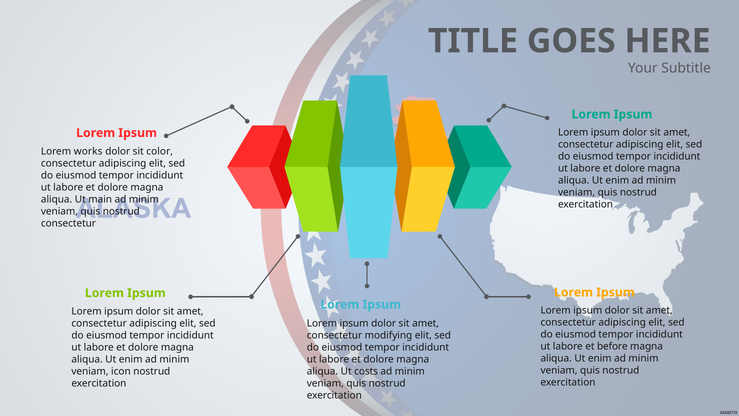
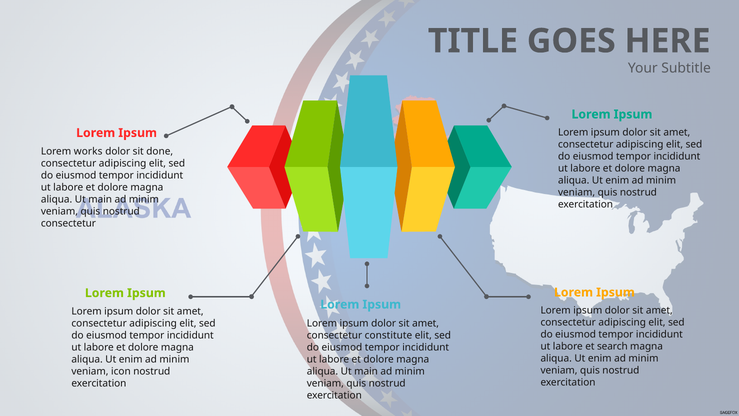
color: color -> done
modifying: modifying -> constitute
before: before -> search
costs at (366, 371): costs -> main
